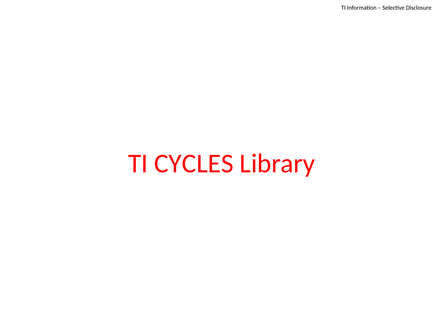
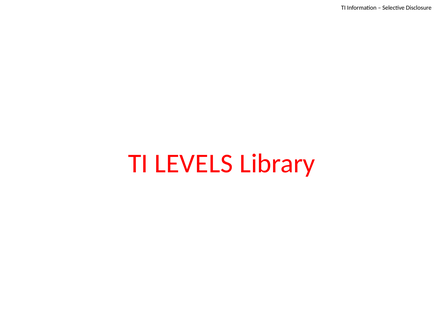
CYCLES: CYCLES -> LEVELS
